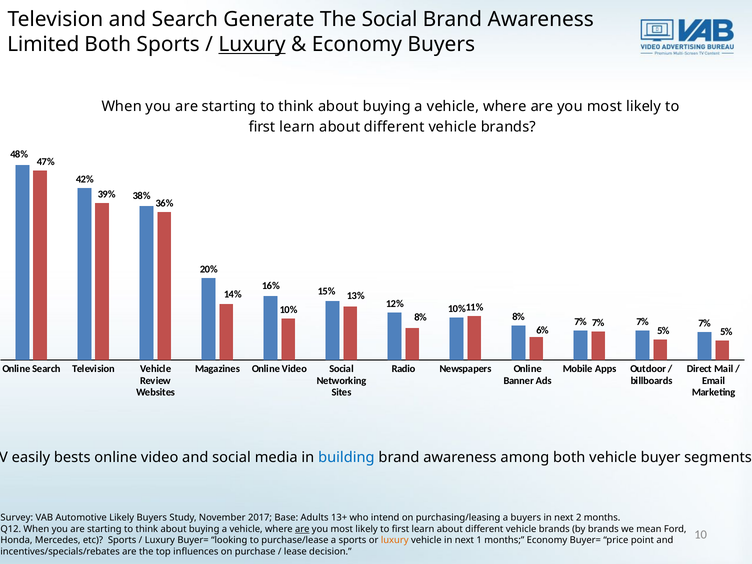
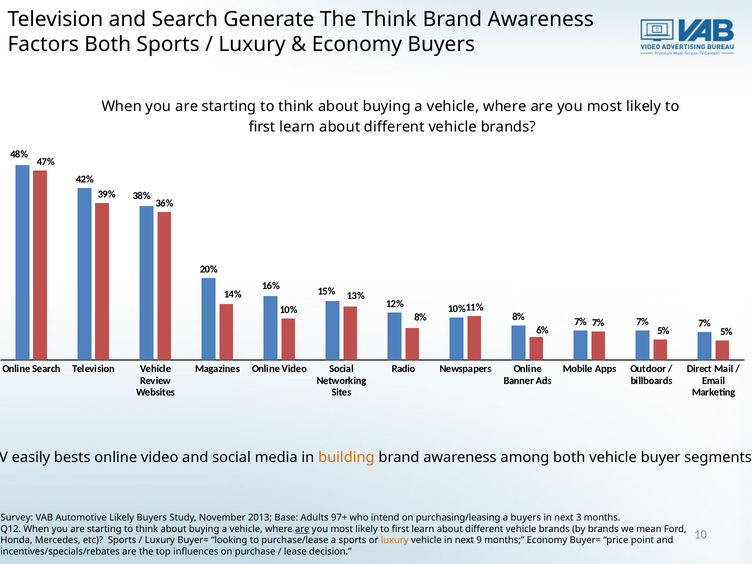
The Social: Social -> Think
Limited: Limited -> Factors
Luxury at (252, 45) underline: present -> none
building colour: blue -> orange
2017: 2017 -> 2013
13+: 13+ -> 97+
2: 2 -> 3
1: 1 -> 9
